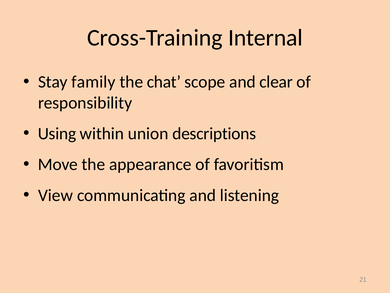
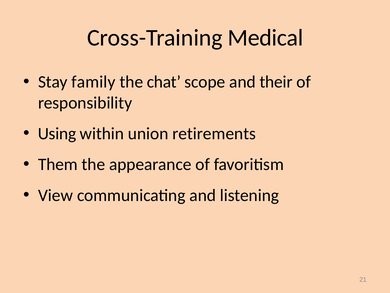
Internal: Internal -> Medical
clear: clear -> their
descriptions: descriptions -> retirements
Move: Move -> Them
